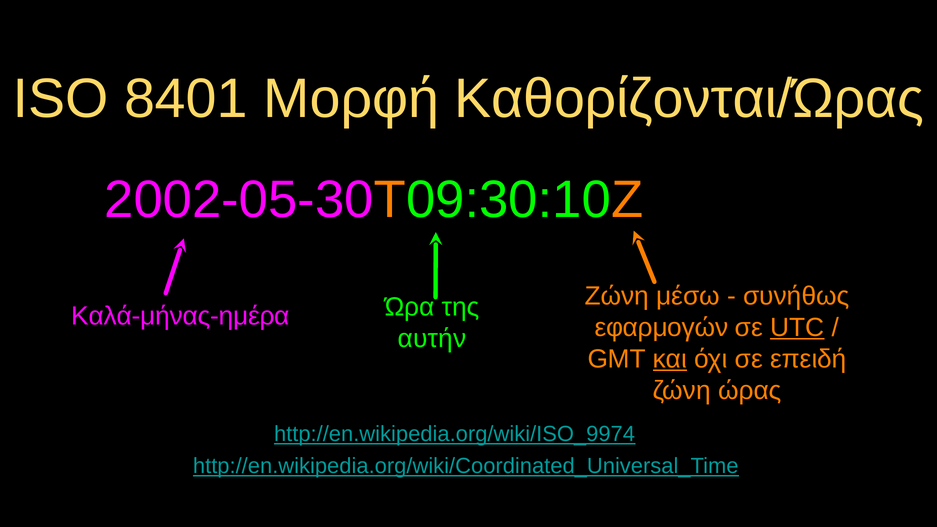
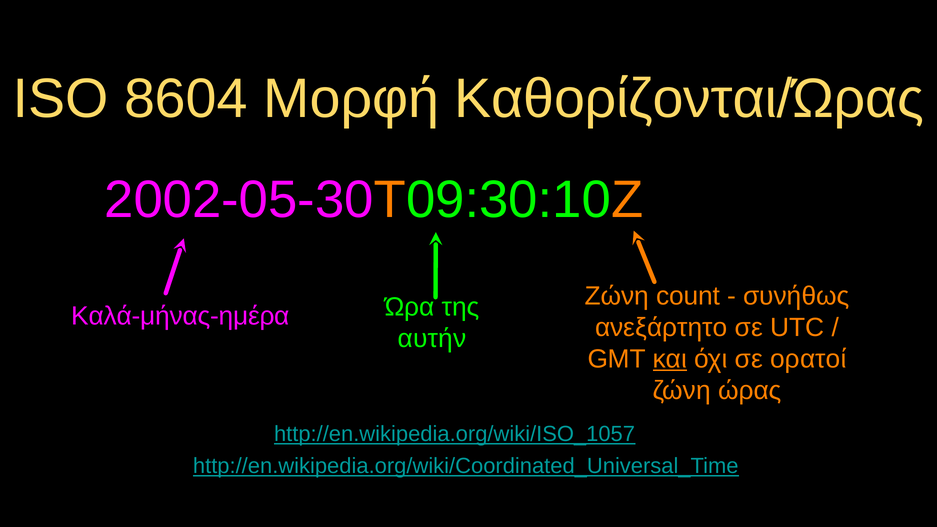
8401: 8401 -> 8604
μέσω: μέσω -> count
εφαρμογών: εφαρμογών -> ανεξάρτητο
UTC underline: present -> none
επειδή: επειδή -> ορατοί
http://en.wikipedia.org/wiki/ISO_9974: http://en.wikipedia.org/wiki/ISO_9974 -> http://en.wikipedia.org/wiki/ISO_1057
